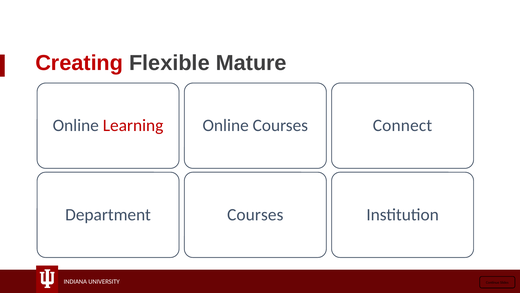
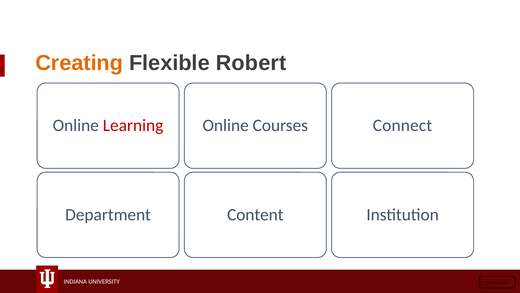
Creating colour: red -> orange
Mature: Mature -> Robert
Department Courses: Courses -> Content
